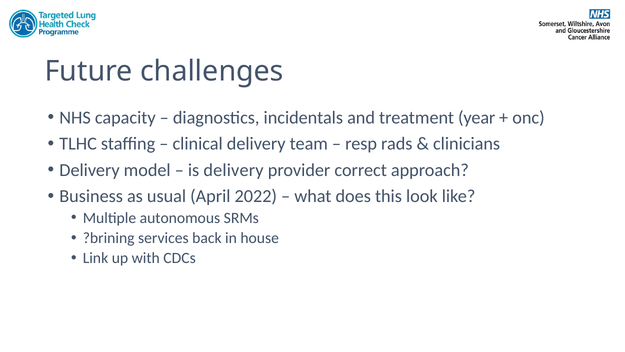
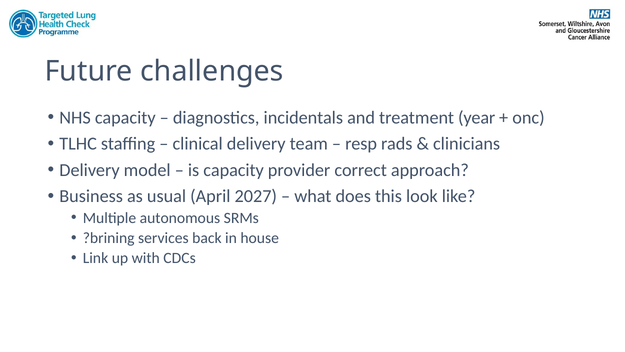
is delivery: delivery -> capacity
2022: 2022 -> 2027
